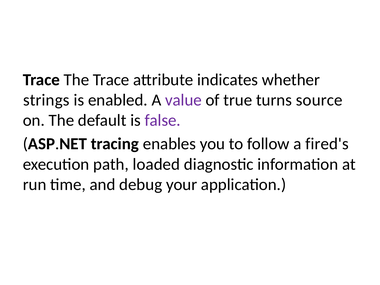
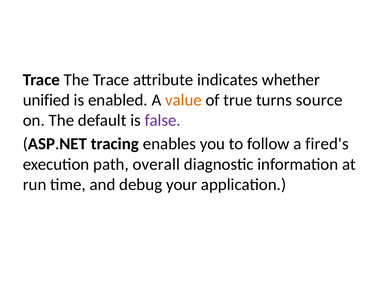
strings: strings -> unified
value colour: purple -> orange
loaded: loaded -> overall
